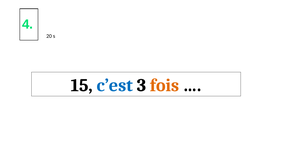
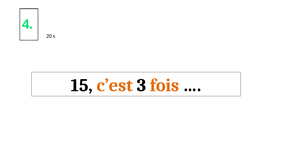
c’est colour: blue -> orange
